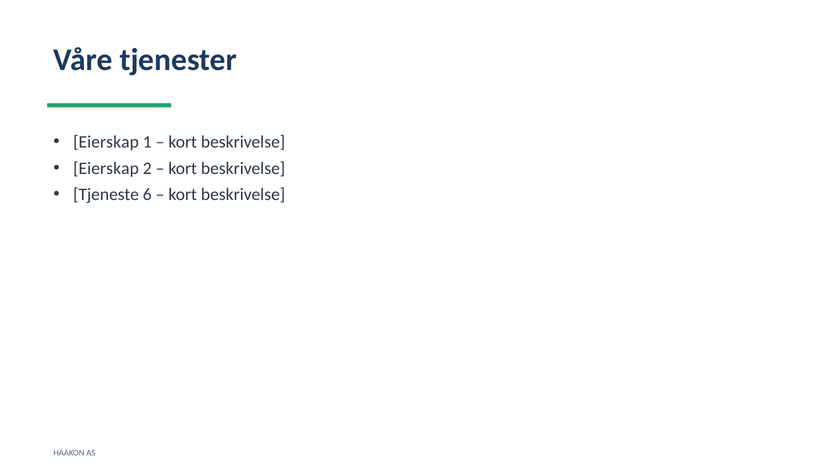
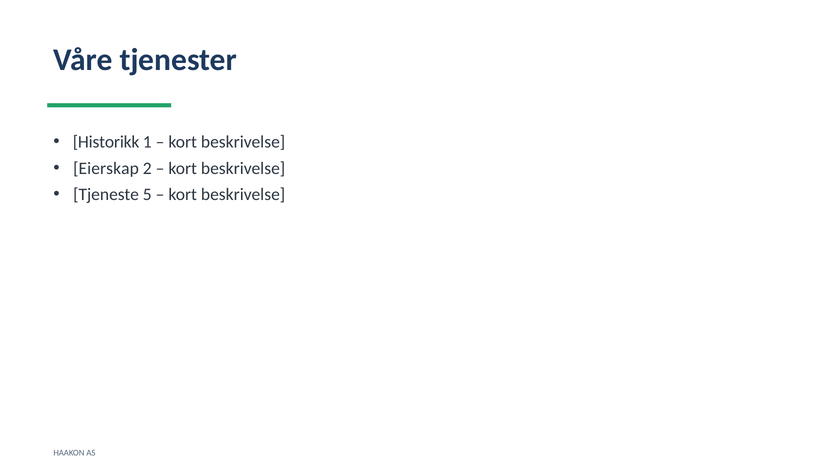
Eierskap at (106, 142): Eierskap -> Historikk
6: 6 -> 5
